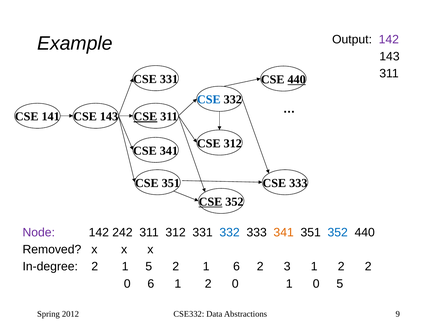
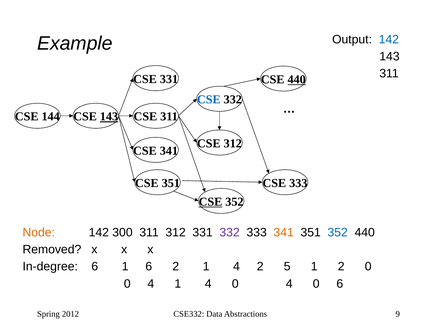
142 at (389, 39) colour: purple -> blue
141: 141 -> 144
143 at (109, 117) underline: none -> present
CSE at (145, 117) underline: present -> none
Node colour: purple -> orange
242: 242 -> 300
332 at (230, 232) colour: blue -> purple
In-degree 2: 2 -> 6
1 5: 5 -> 6
2 1 6: 6 -> 4
3: 3 -> 5
2 2: 2 -> 0
6 at (151, 283): 6 -> 4
2 at (208, 283): 2 -> 4
1 at (289, 283): 1 -> 4
0 5: 5 -> 6
